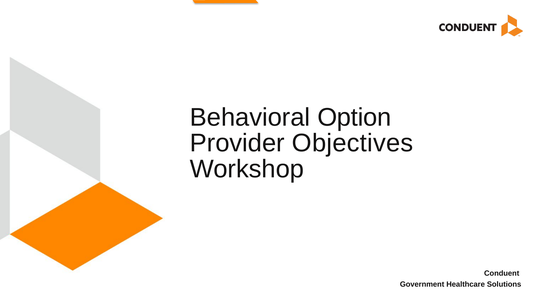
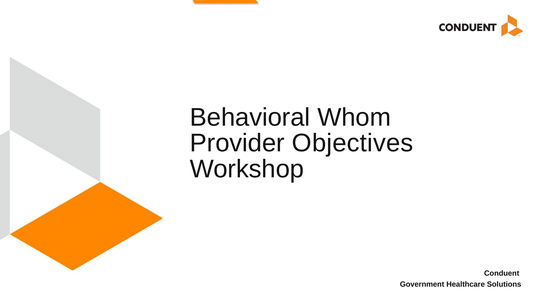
Option: Option -> Whom
